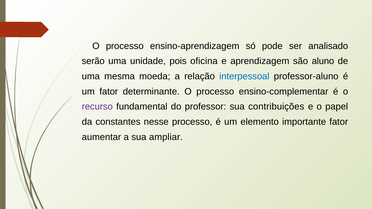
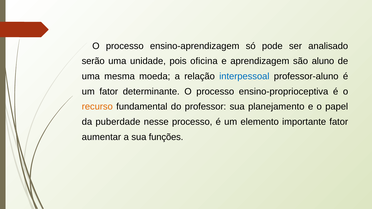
ensino-complementar: ensino-complementar -> ensino-proprioceptiva
recurso colour: purple -> orange
contribuições: contribuições -> planejamento
constantes: constantes -> puberdade
ampliar: ampliar -> funções
